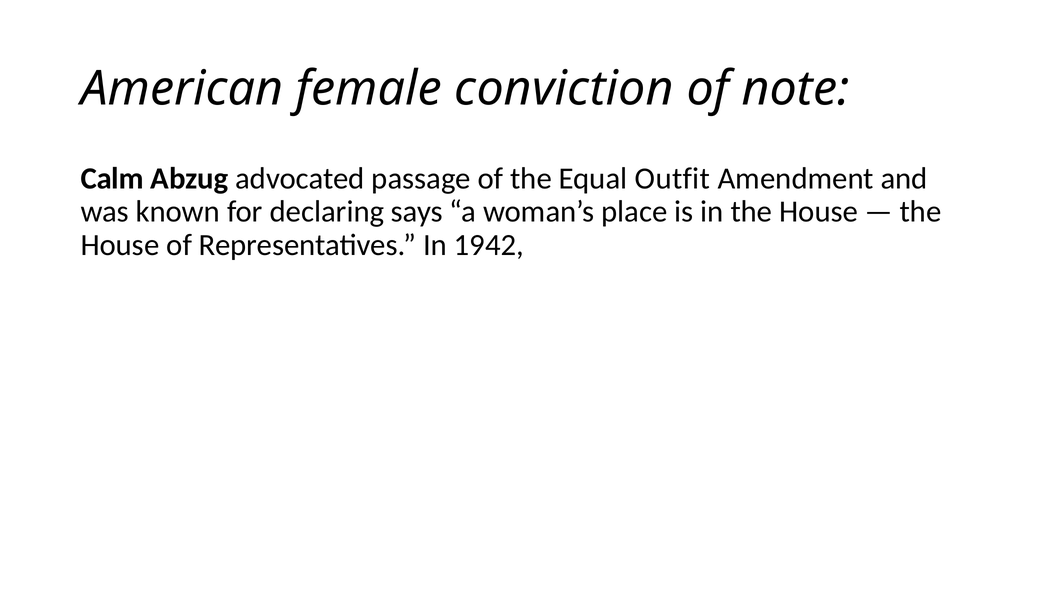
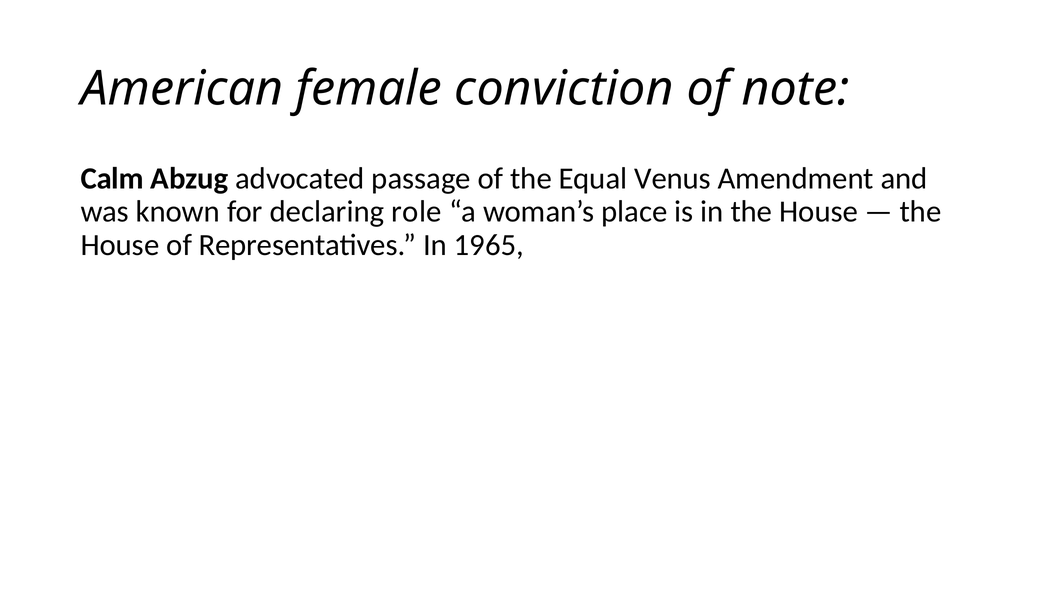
Outfit: Outfit -> Venus
says: says -> role
1942: 1942 -> 1965
